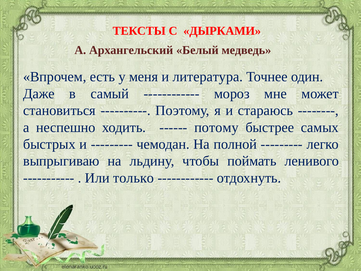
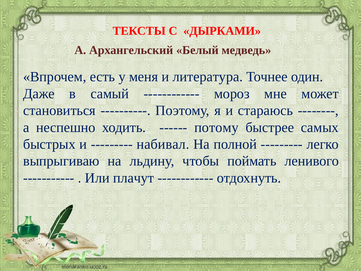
чемодан: чемодан -> набивал
только: только -> плачут
